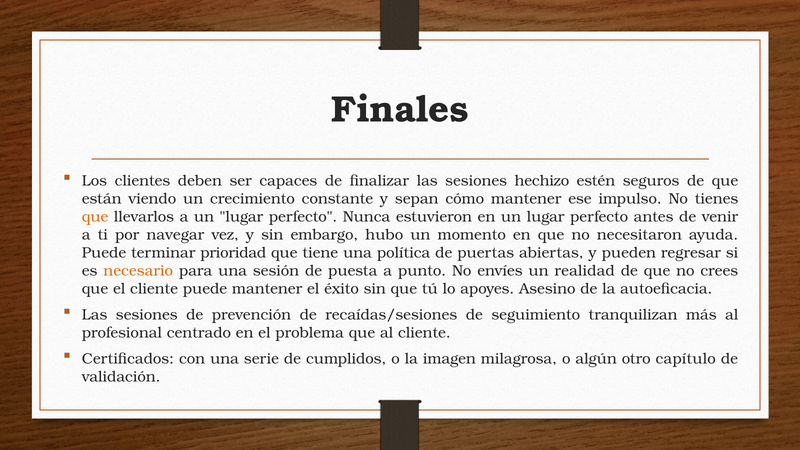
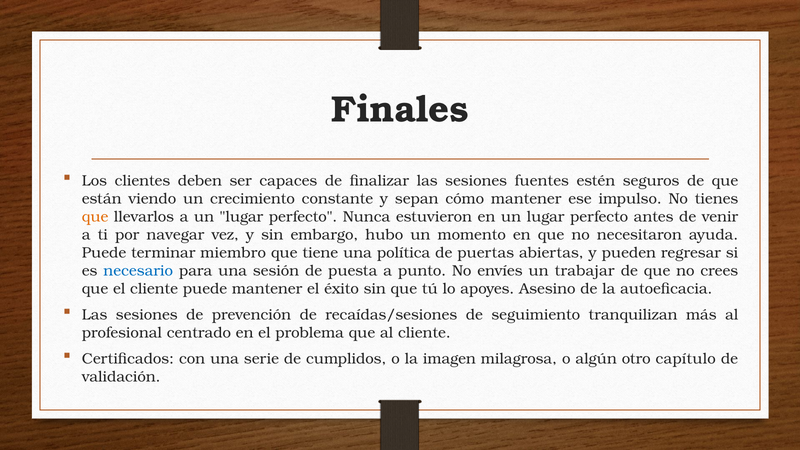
hechizo: hechizo -> fuentes
prioridad: prioridad -> miembro
necesario colour: orange -> blue
realidad: realidad -> trabajar
